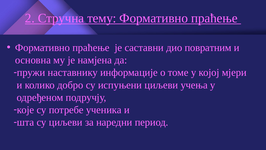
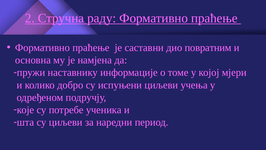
тему: тему -> раду
